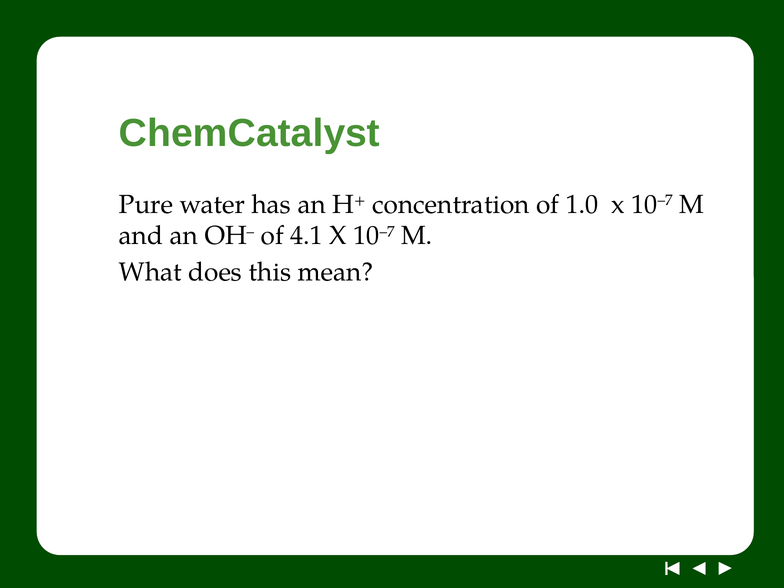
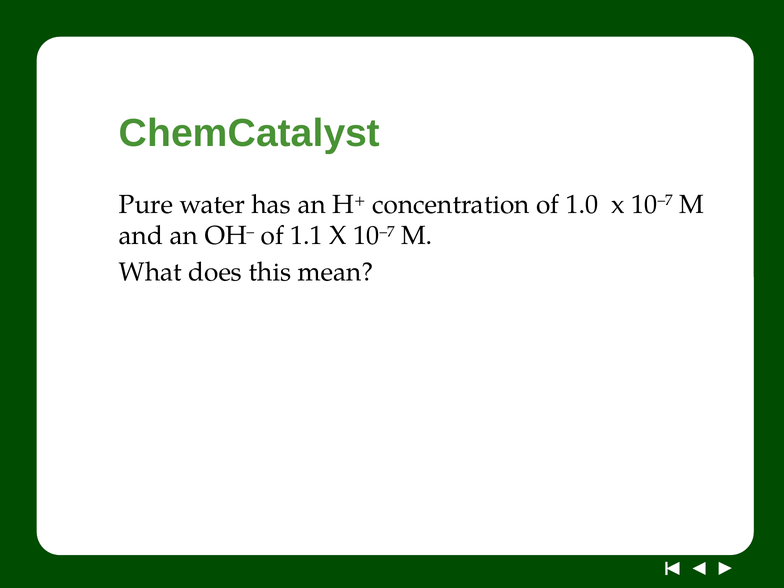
4.1: 4.1 -> 1.1
